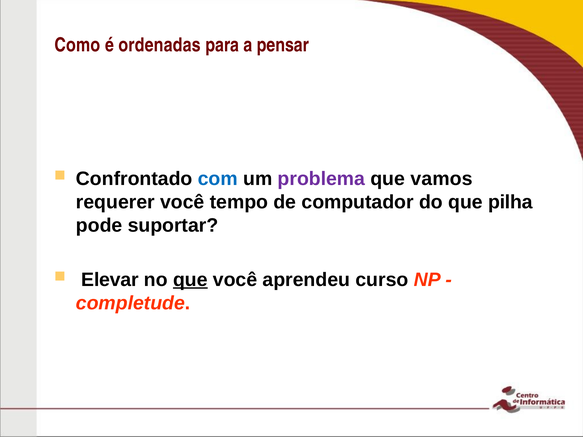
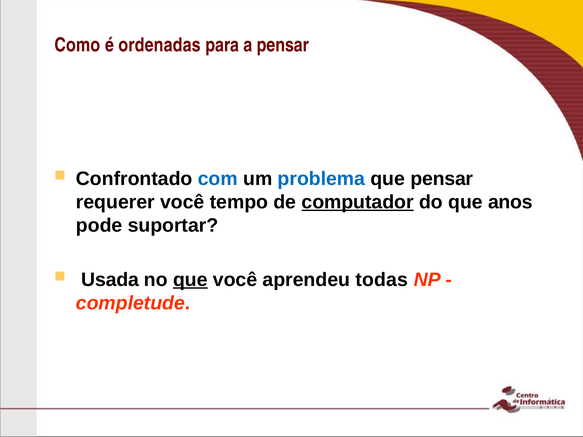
problema colour: purple -> blue
que vamos: vamos -> pensar
computador underline: none -> present
pilha: pilha -> anos
Elevar: Elevar -> Usada
curso: curso -> todas
